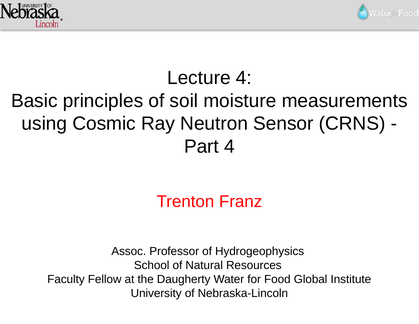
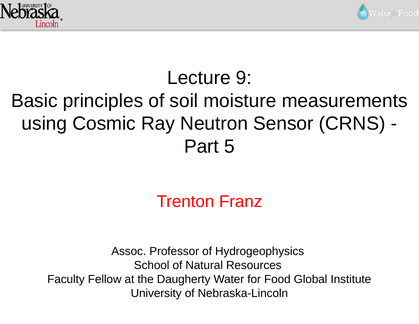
Lecture 4: 4 -> 9
Part 4: 4 -> 5
